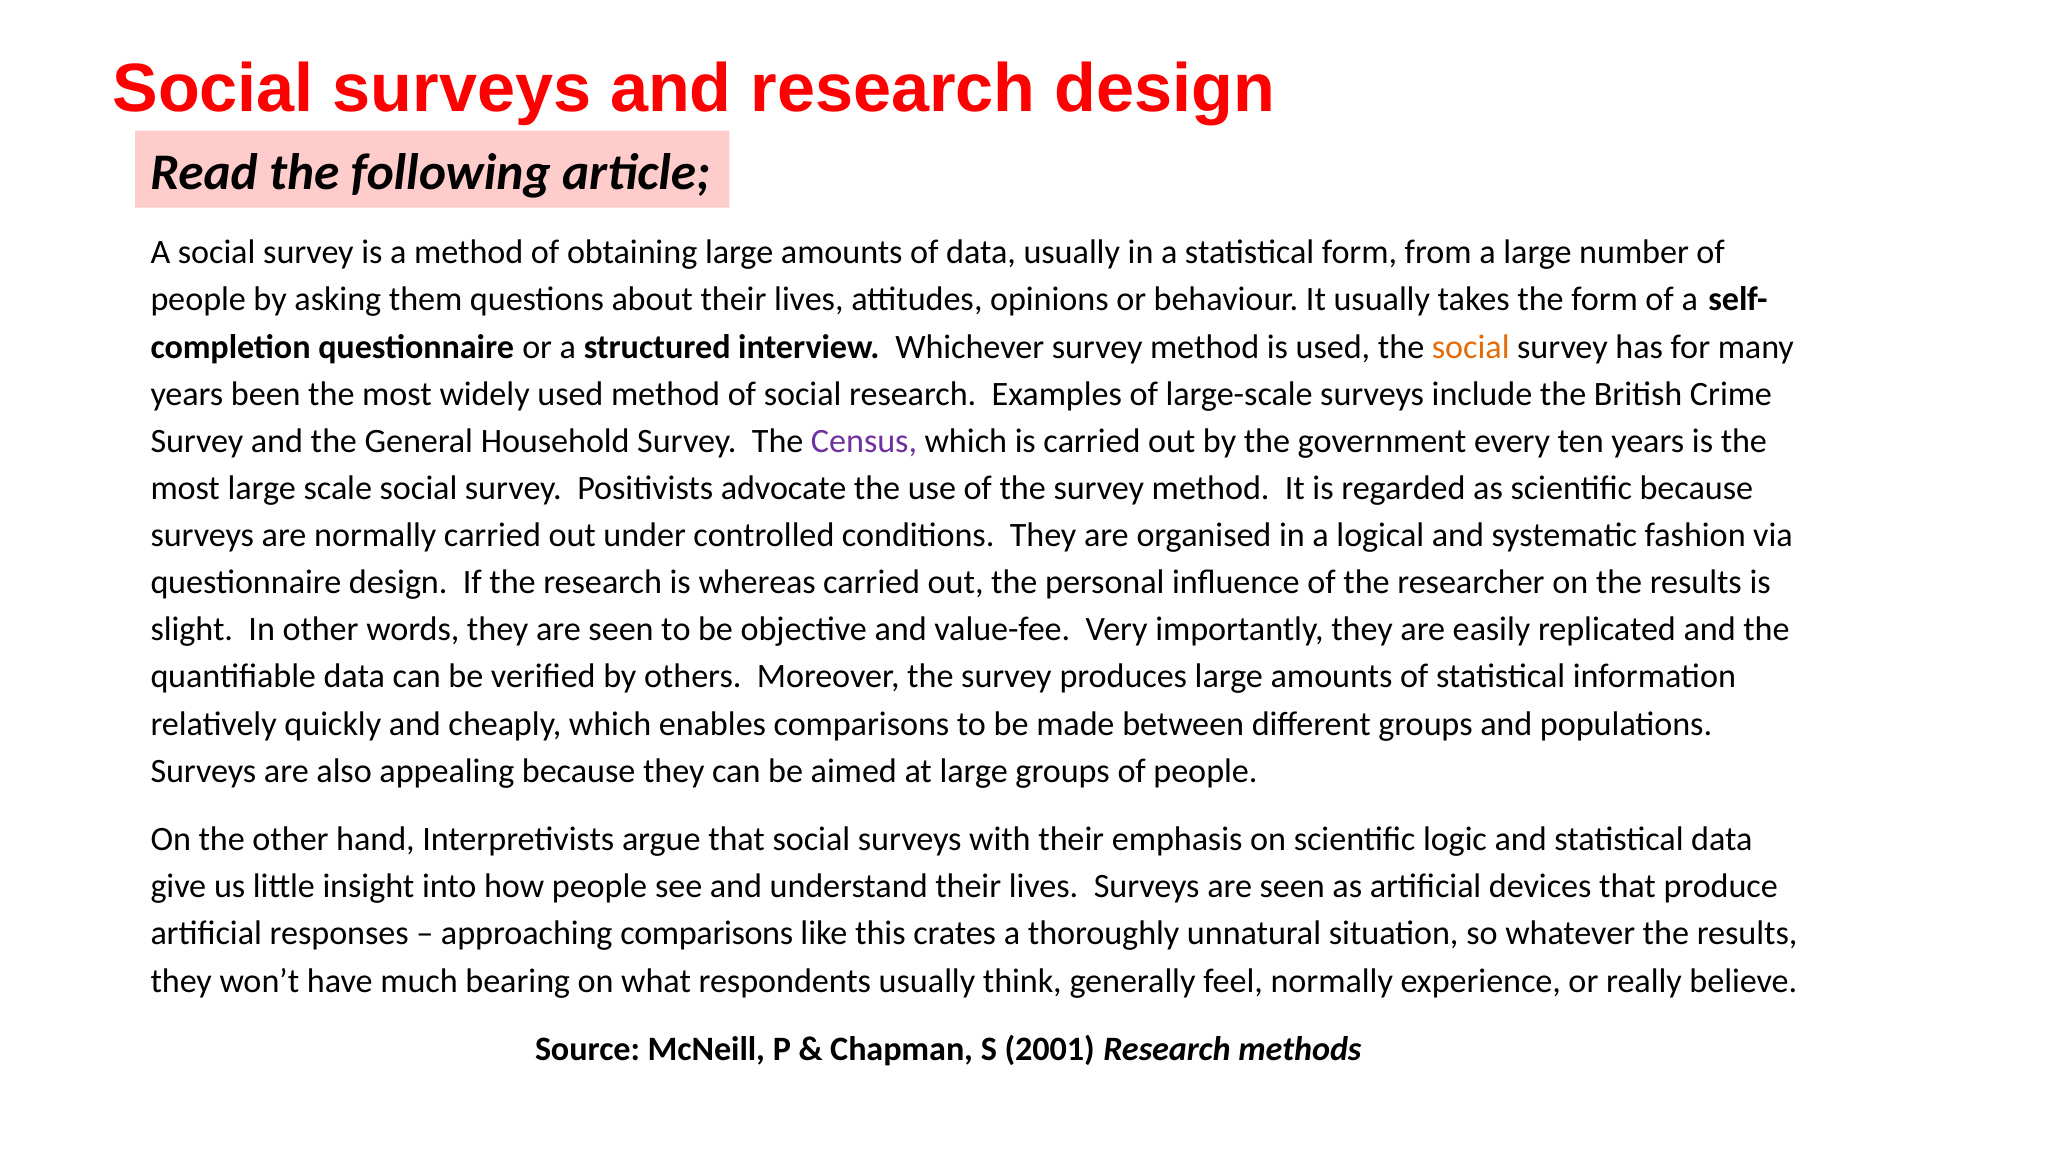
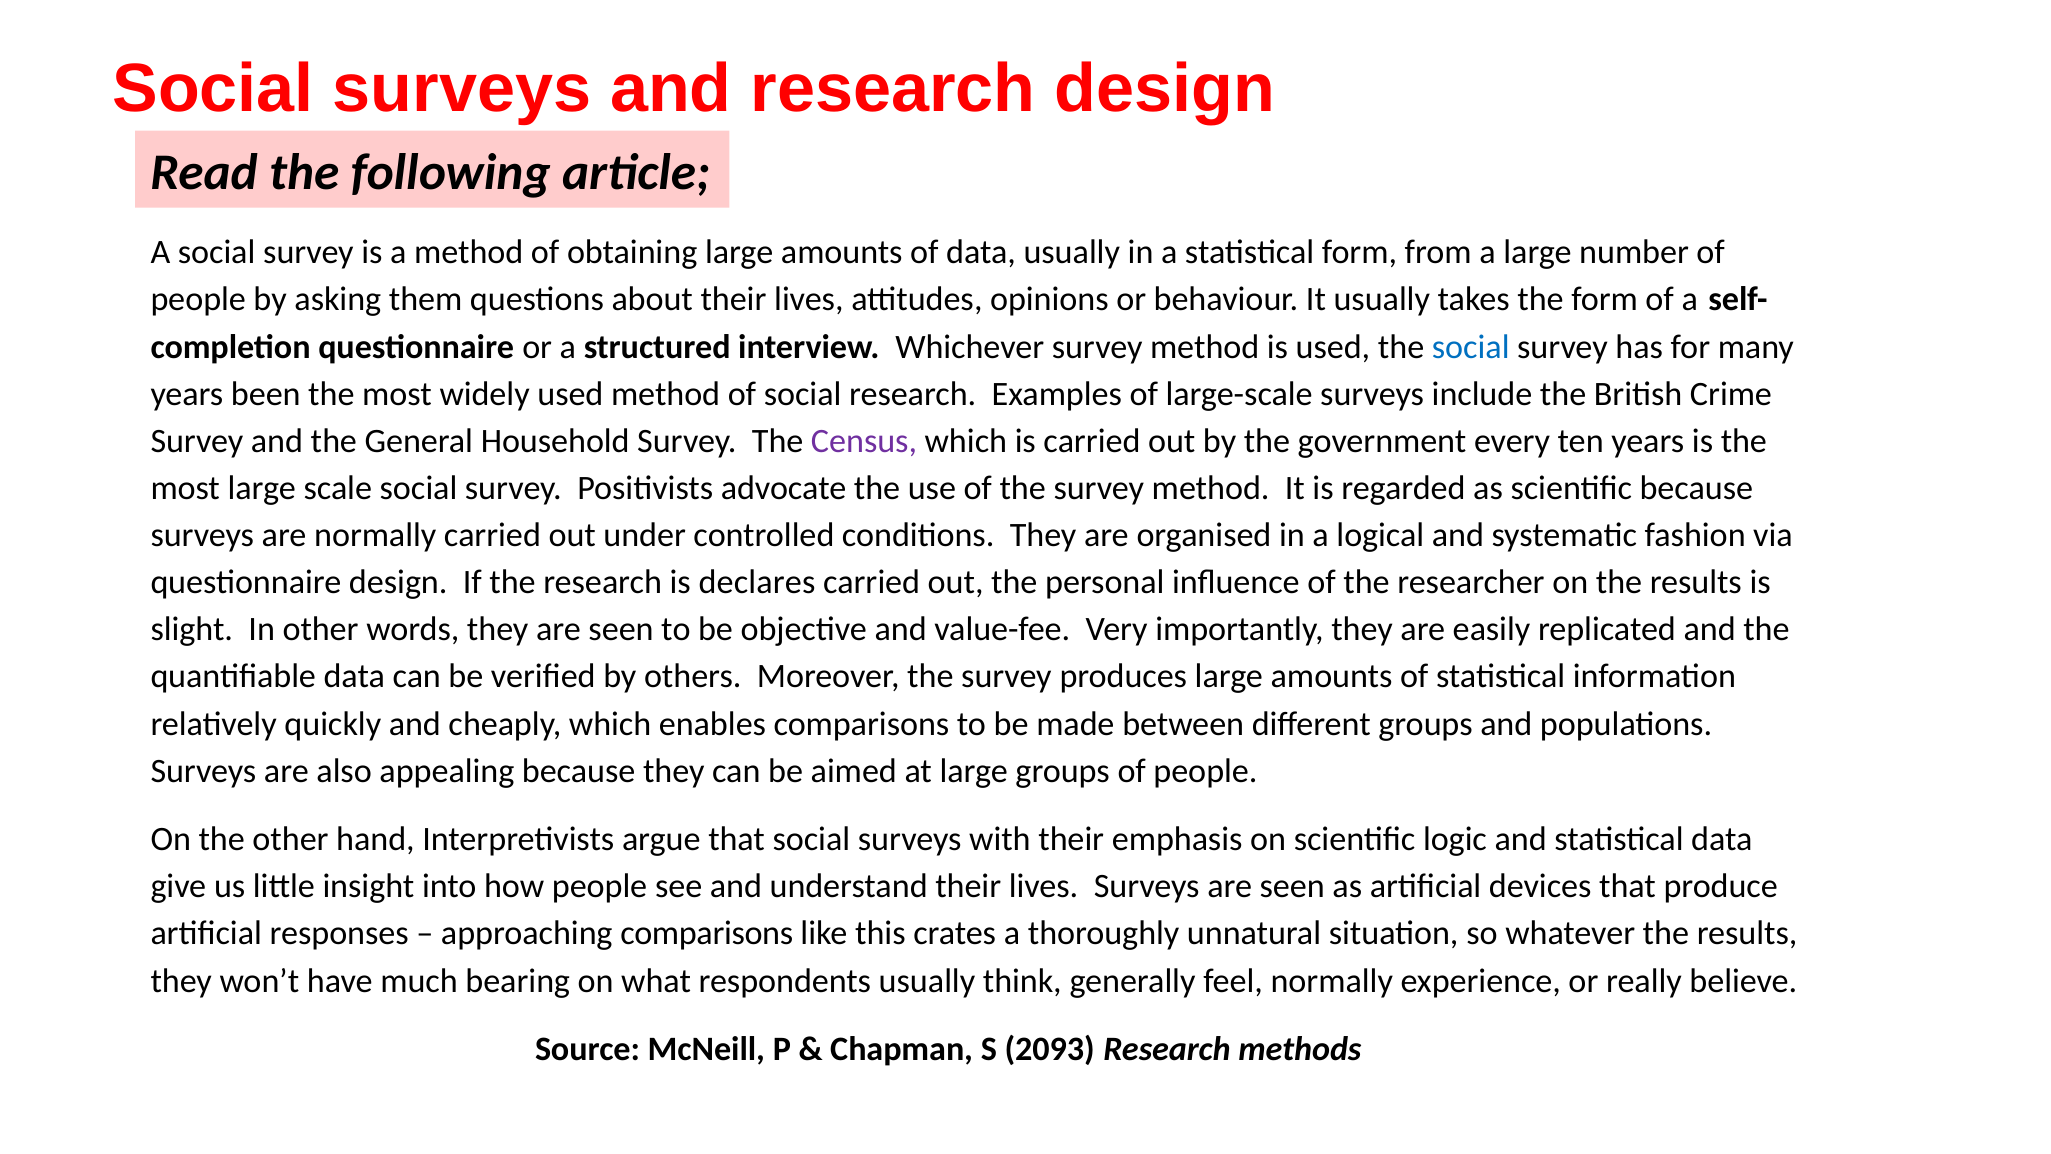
social at (1471, 347) colour: orange -> blue
whereas: whereas -> declares
2001: 2001 -> 2093
